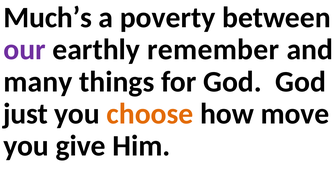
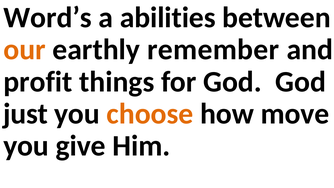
Much’s: Much’s -> Word’s
poverty: poverty -> abilities
our colour: purple -> orange
many: many -> profit
